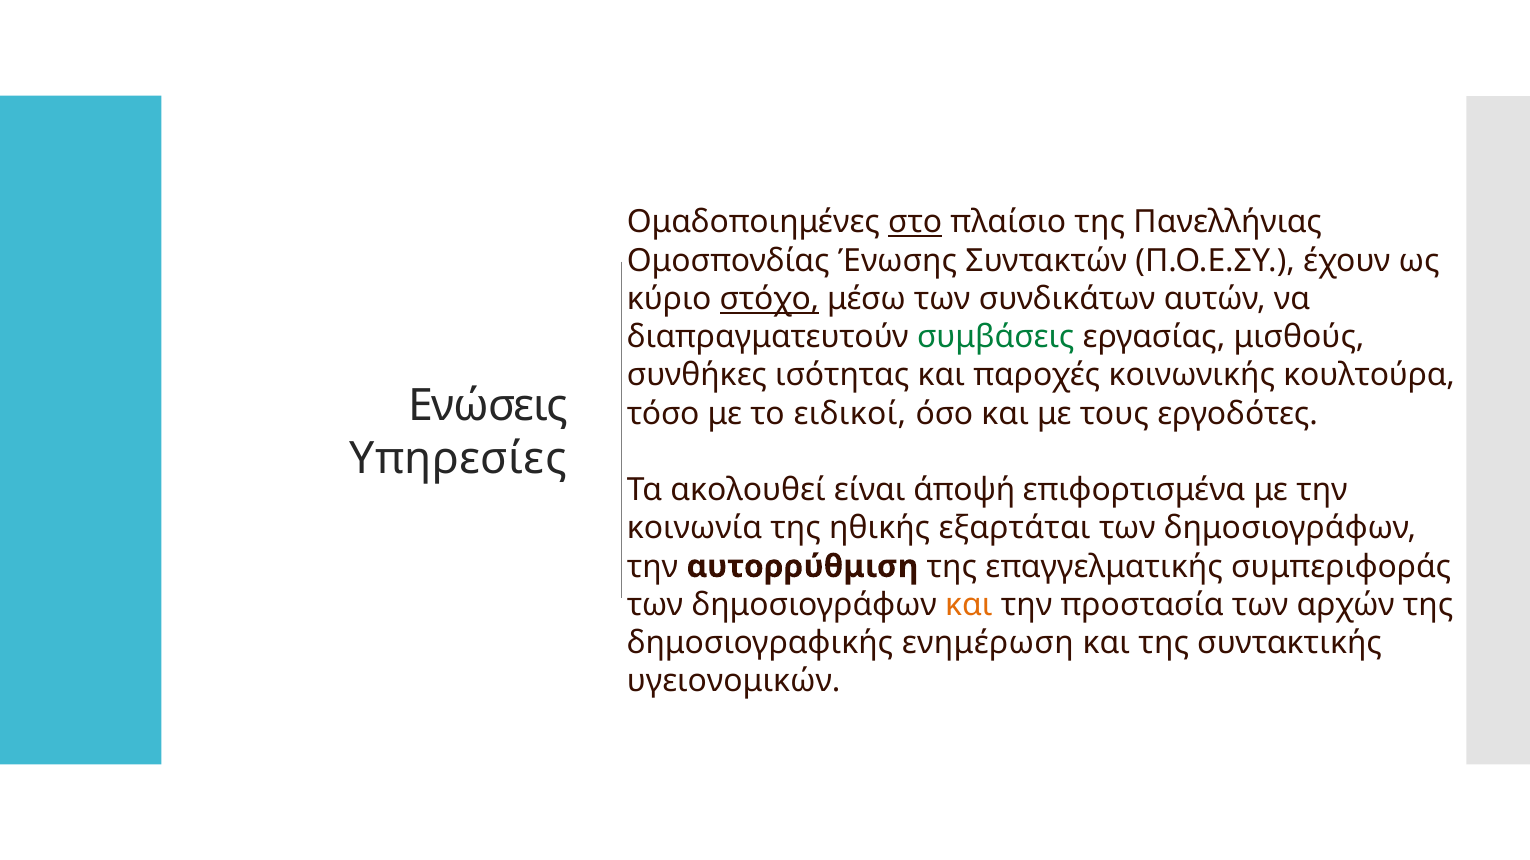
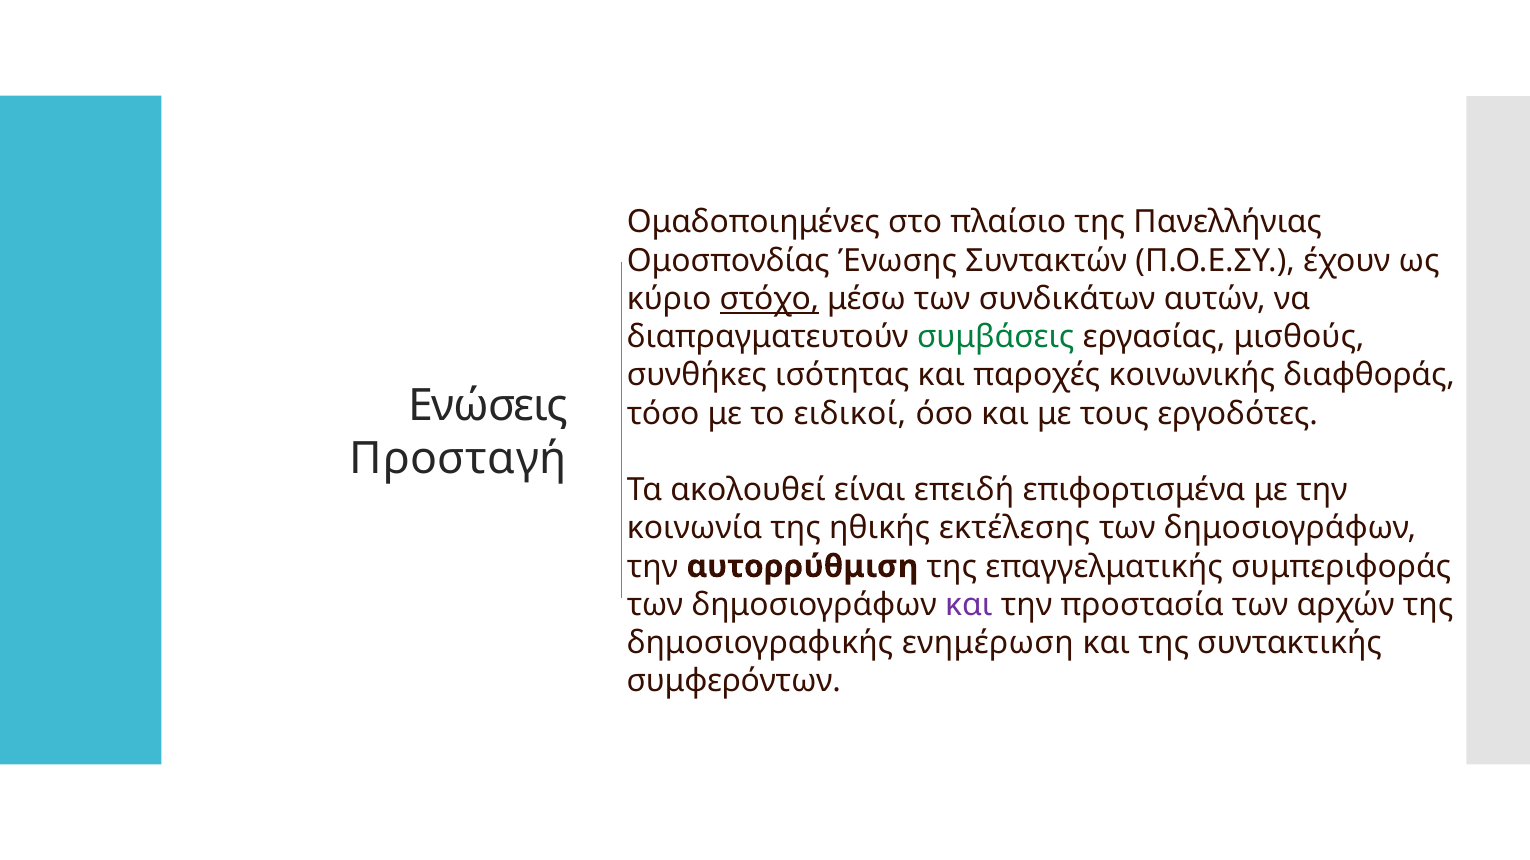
στο underline: present -> none
κουλτούρα: κουλτούρα -> διαφθοράς
Υπηρεσίες: Υπηρεσίες -> Προσταγή
άποψή: άποψή -> επειδή
εξαρτάται: εξαρτάται -> εκτέλεσης
και at (969, 605) colour: orange -> purple
υγειονομικών: υγειονομικών -> συμφερόντων
